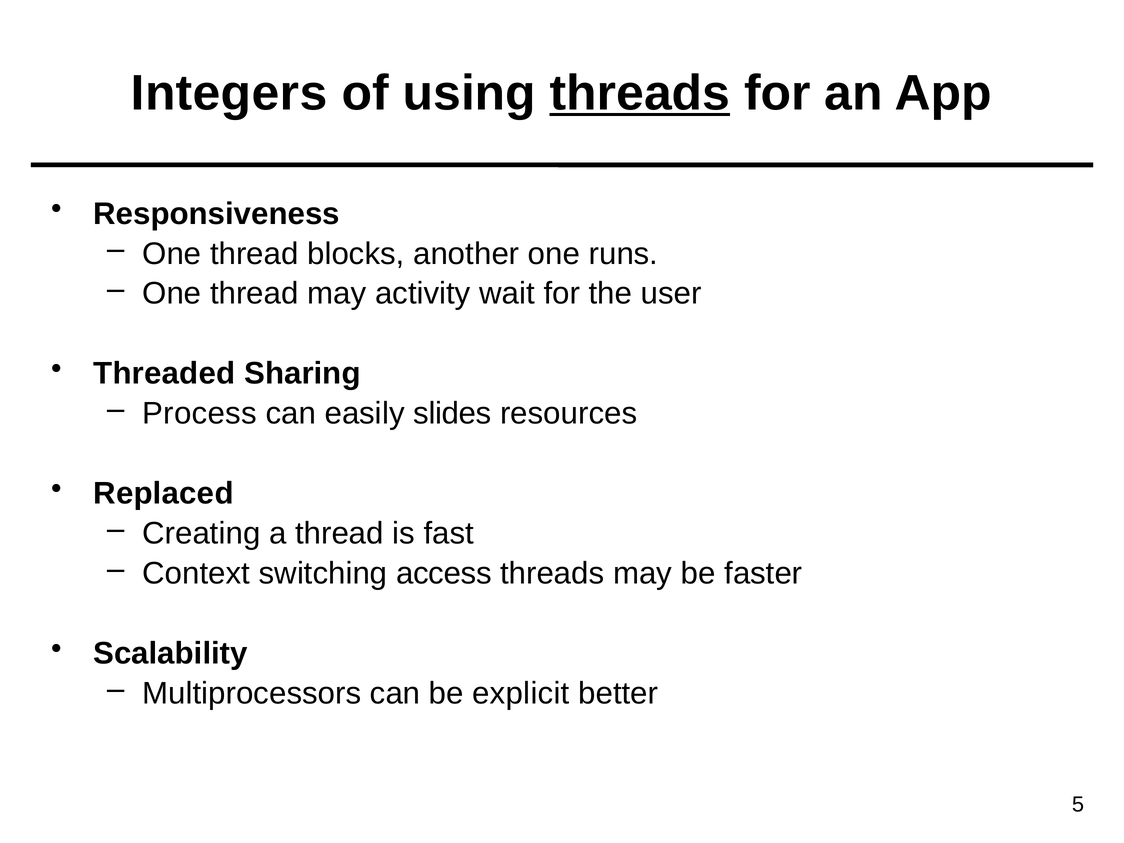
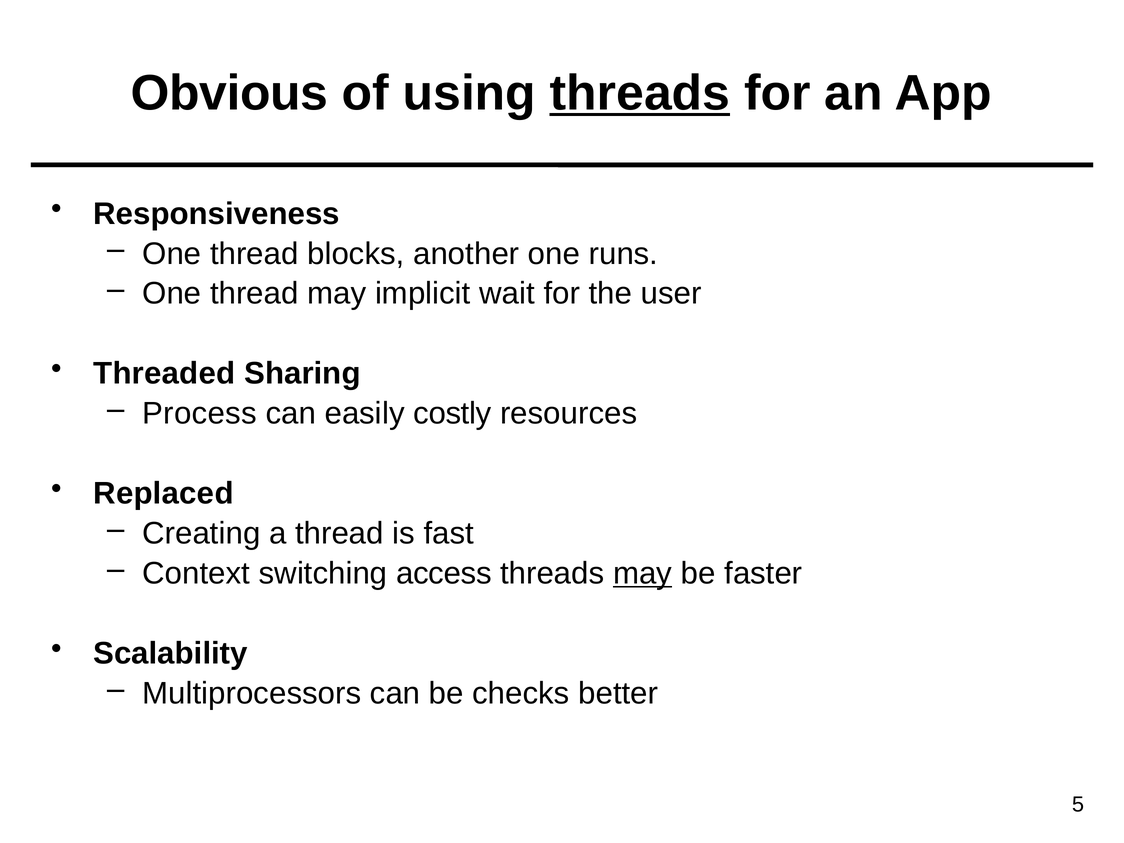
Integers: Integers -> Obvious
activity: activity -> implicit
slides: slides -> costly
may at (643, 573) underline: none -> present
explicit: explicit -> checks
